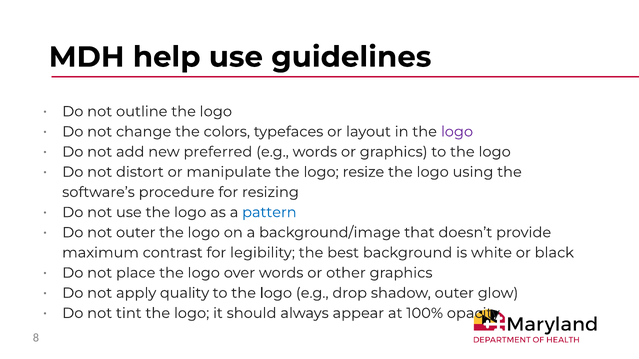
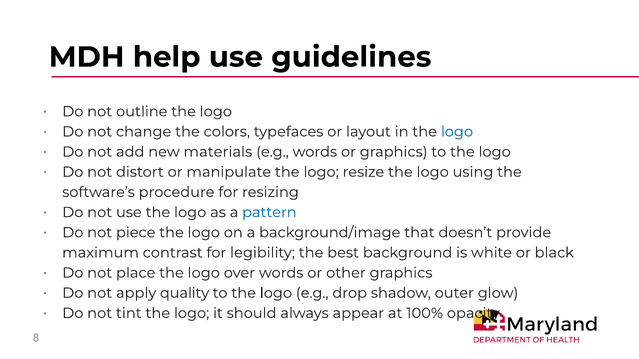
logo at (457, 132) colour: purple -> blue
preferred: preferred -> materials
not outer: outer -> piece
